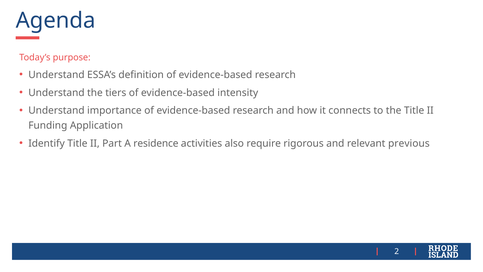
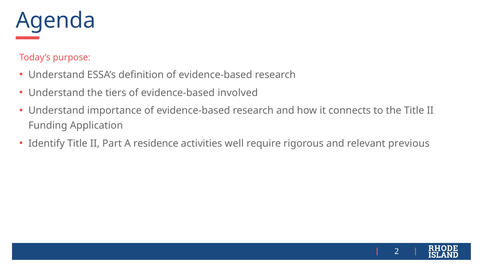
intensity: intensity -> involved
also: also -> well
